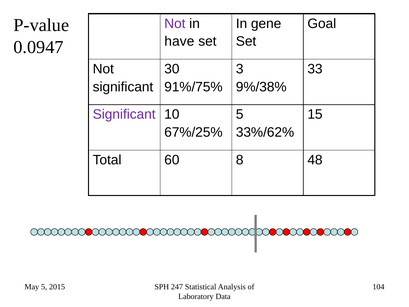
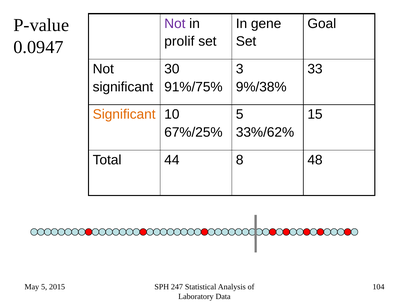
have: have -> prolif
Significant at (124, 114) colour: purple -> orange
60: 60 -> 44
